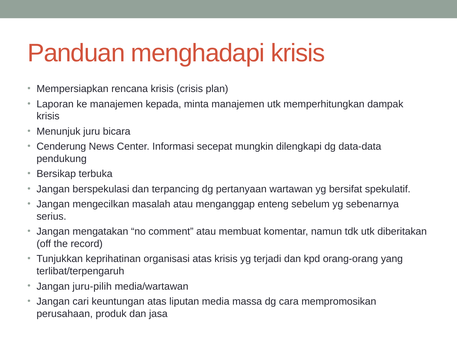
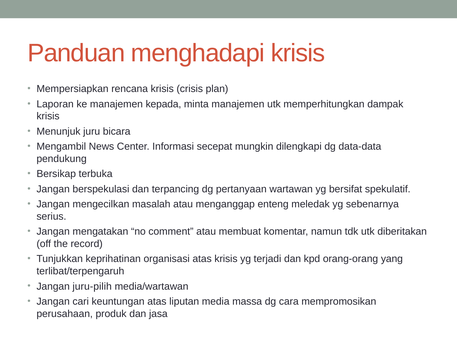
Cenderung: Cenderung -> Mengambil
sebelum: sebelum -> meledak
